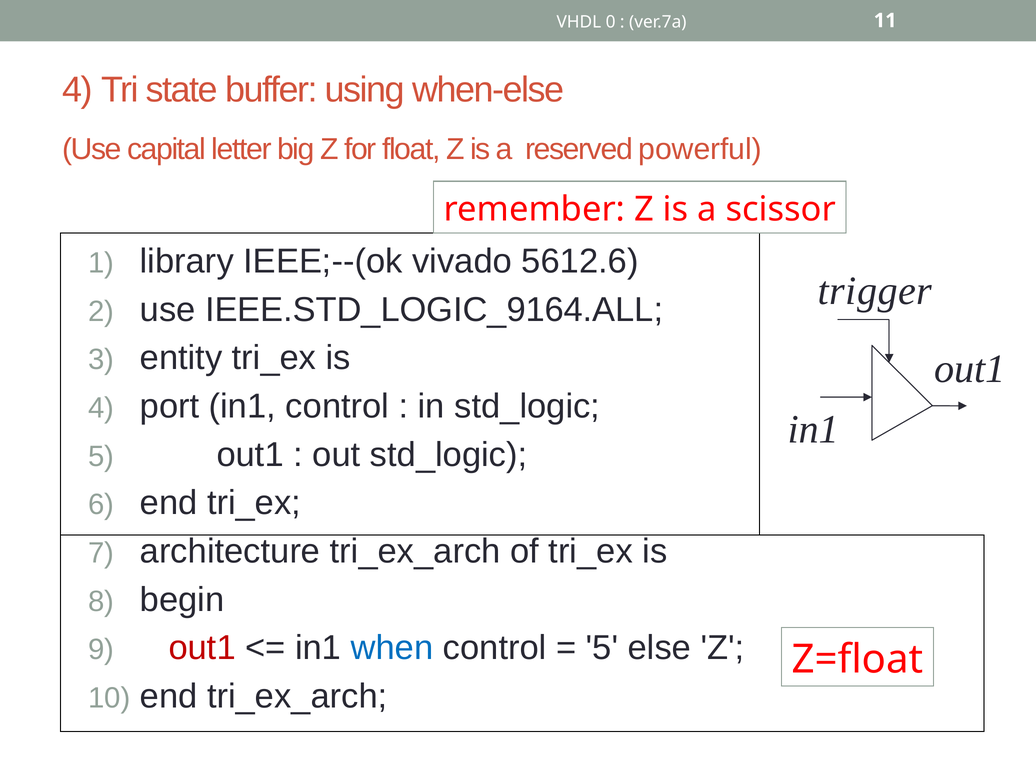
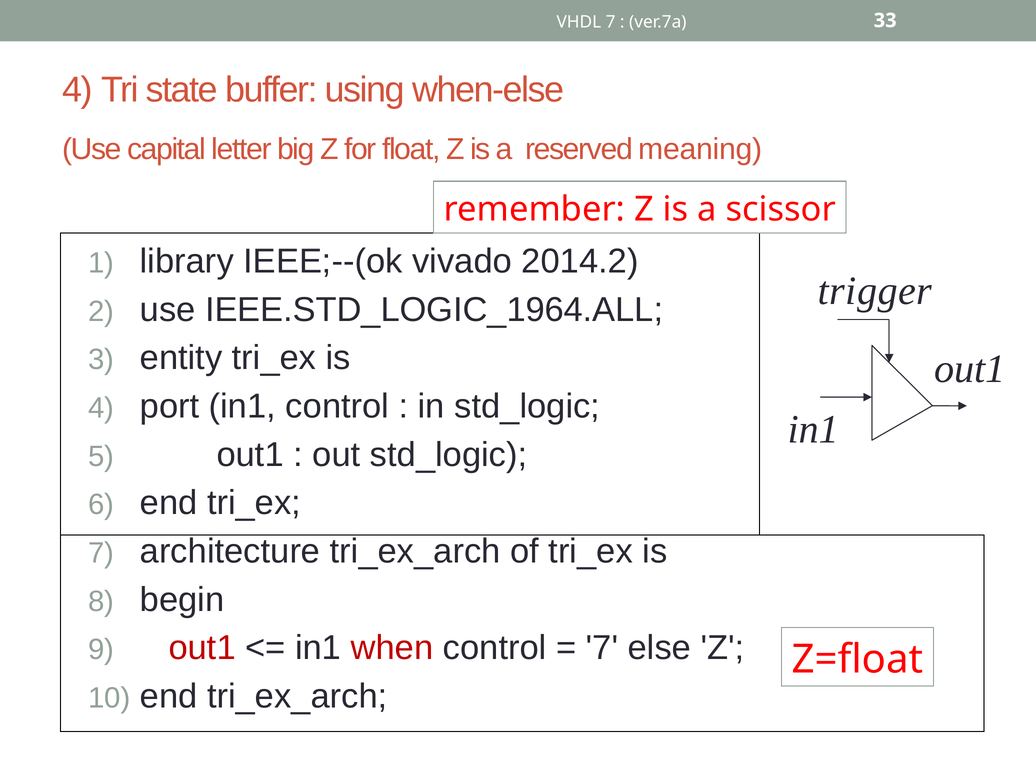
VHDL 0: 0 -> 7
11: 11 -> 33
powerful: powerful -> meaning
5612.6: 5612.6 -> 2014.2
IEEE.STD_LOGIC_9164.ALL: IEEE.STD_LOGIC_9164.ALL -> IEEE.STD_LOGIC_1964.ALL
when colour: blue -> red
5 at (602, 648): 5 -> 7
